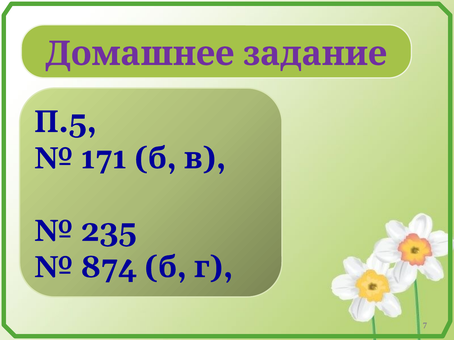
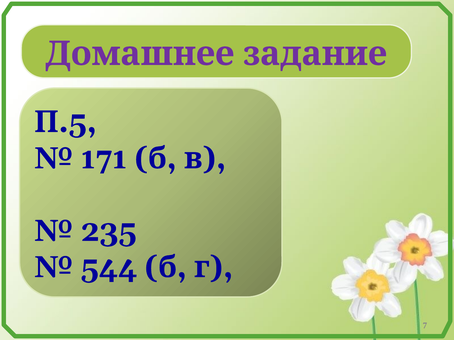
874: 874 -> 544
